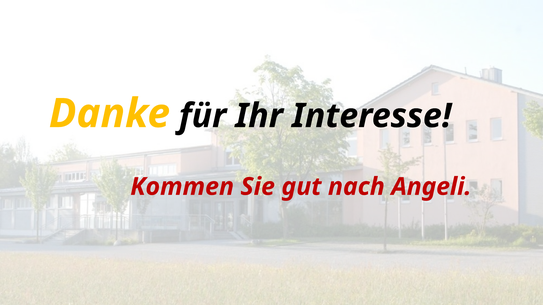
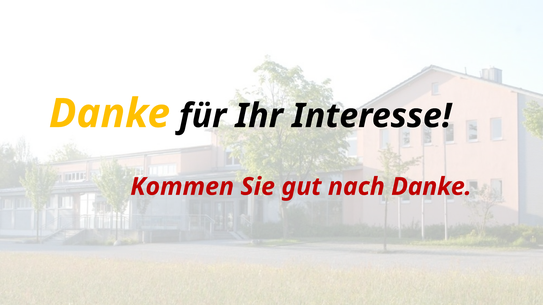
nach Angeli: Angeli -> Danke
